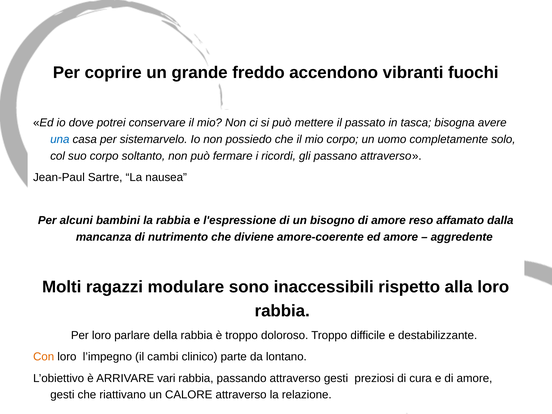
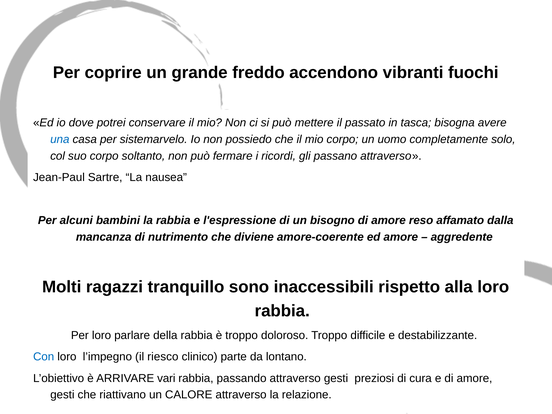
modulare: modulare -> tranquillo
Con colour: orange -> blue
cambi: cambi -> riesco
